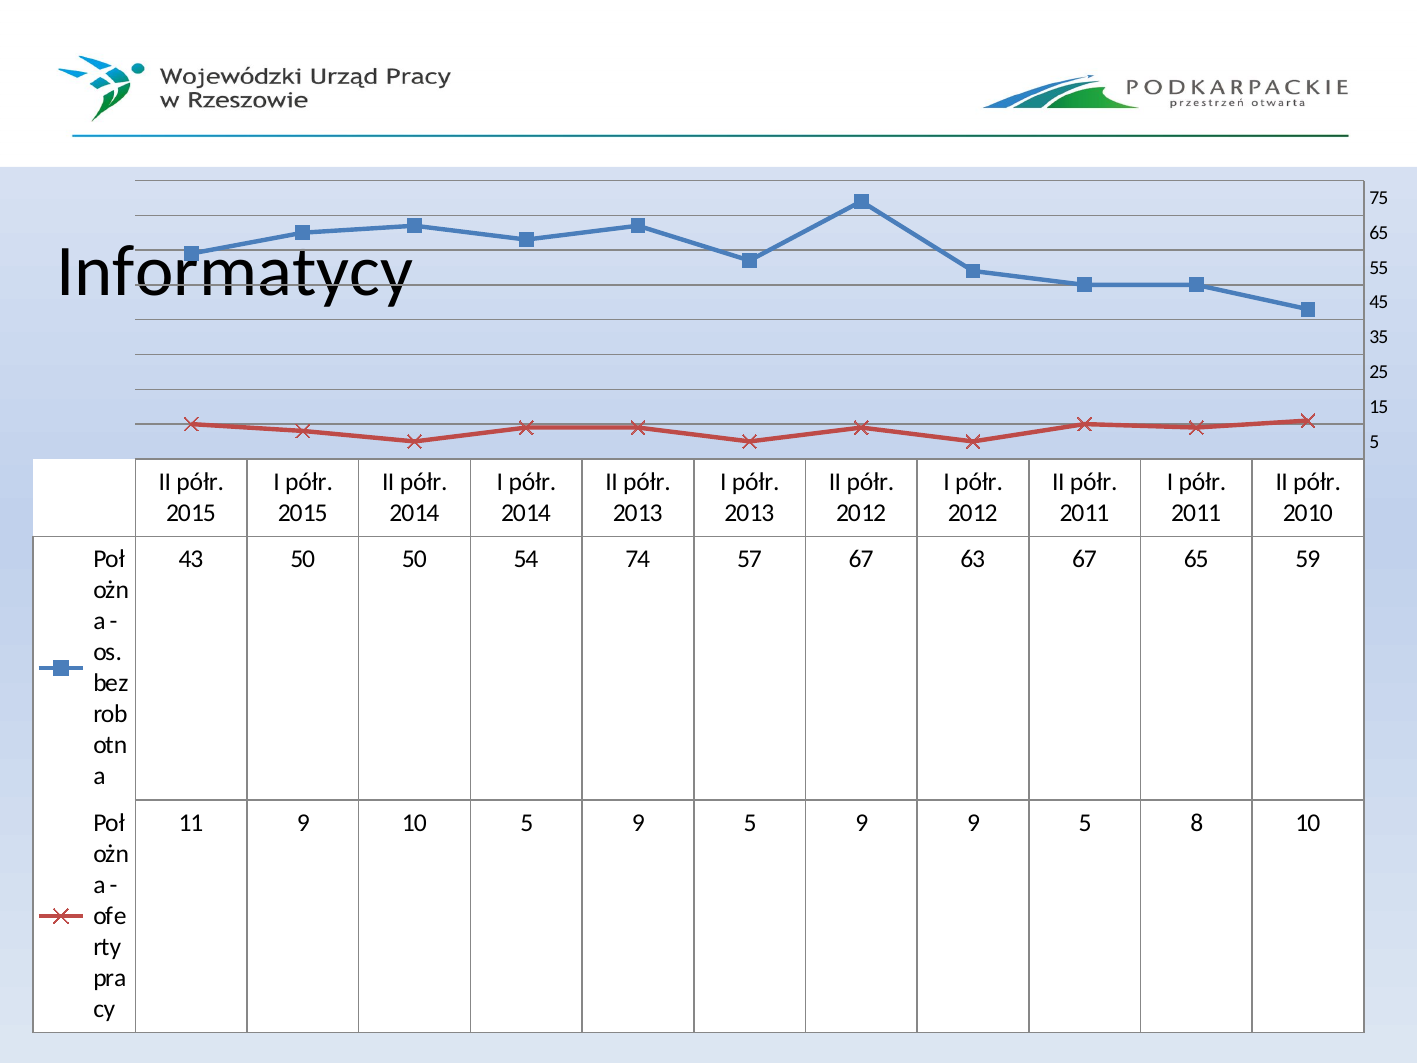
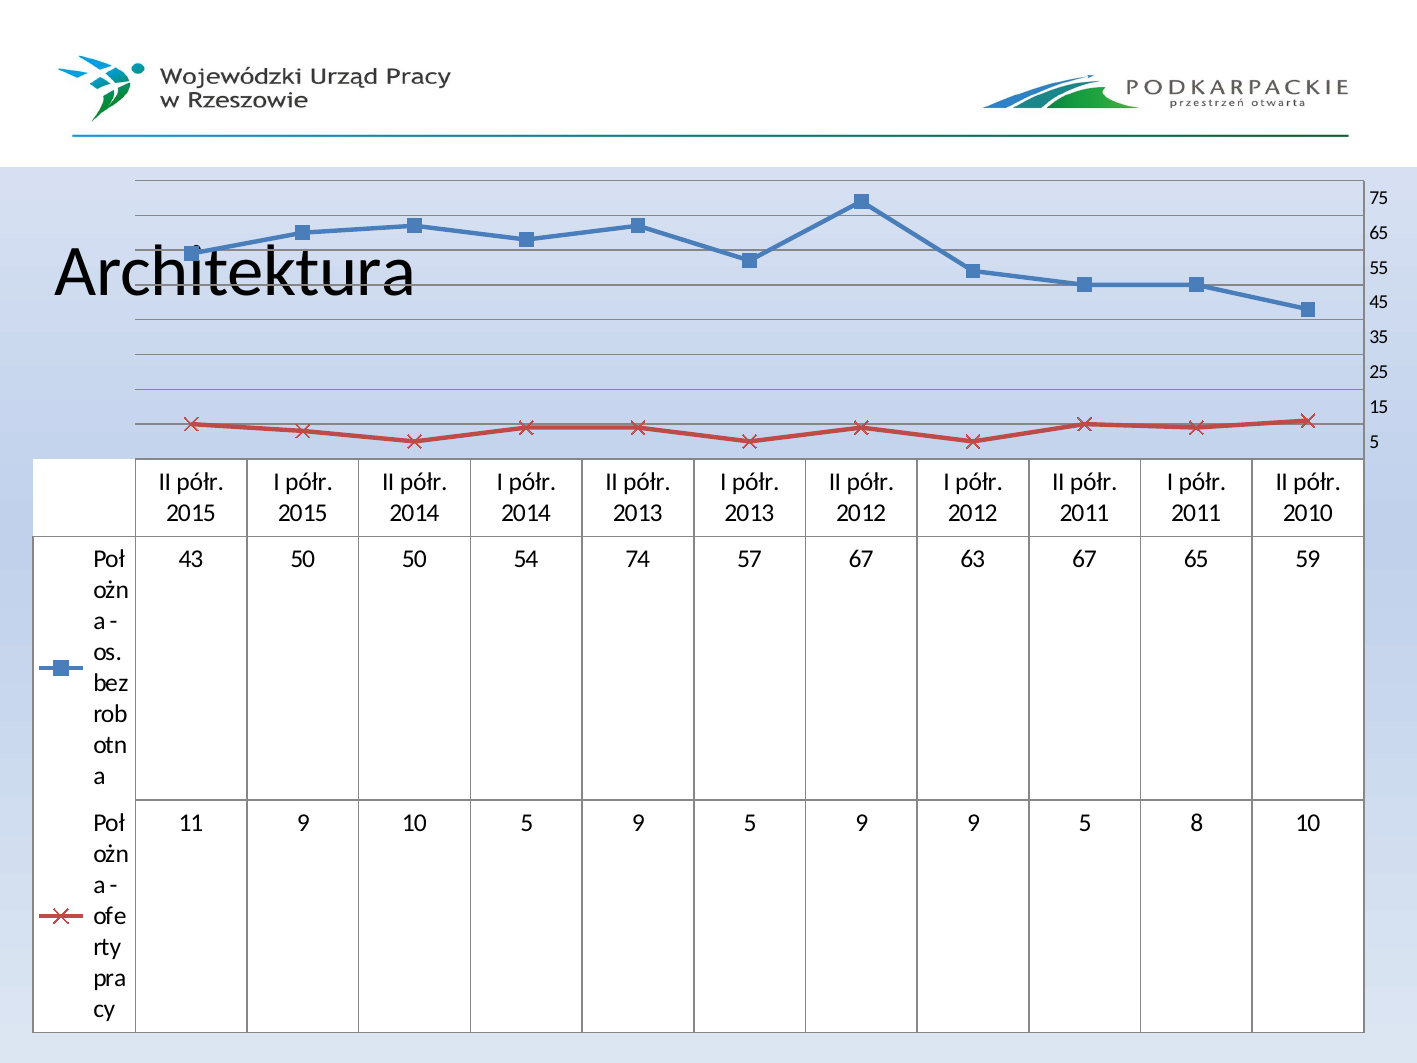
Informatycy: Informatycy -> Architektura
